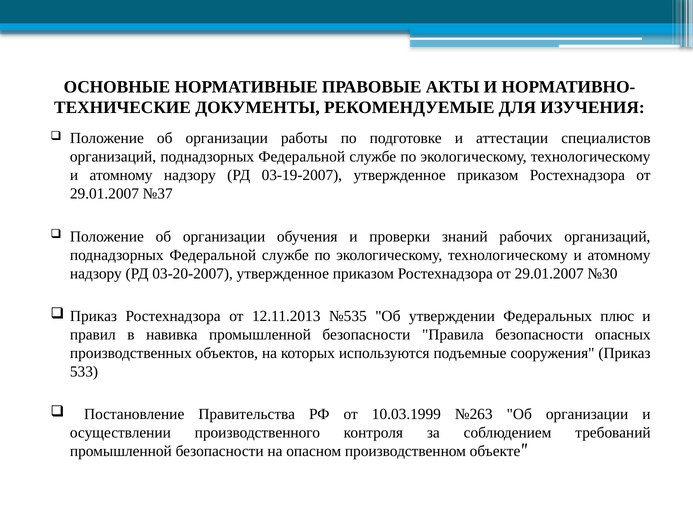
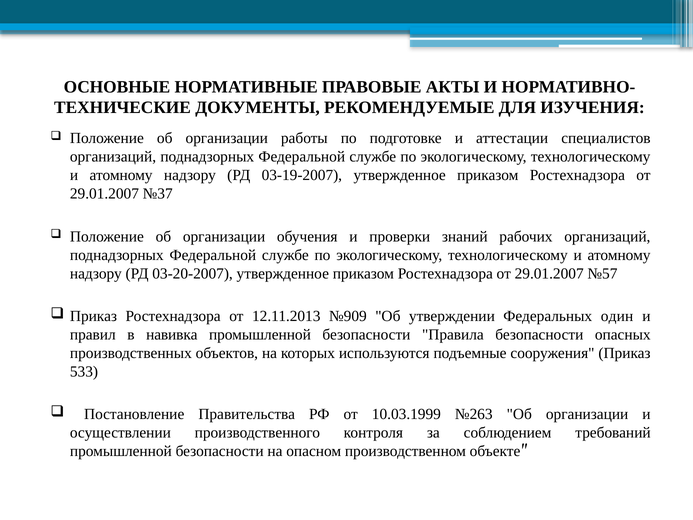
№30: №30 -> №57
№535: №535 -> №909
плюс: плюс -> один
